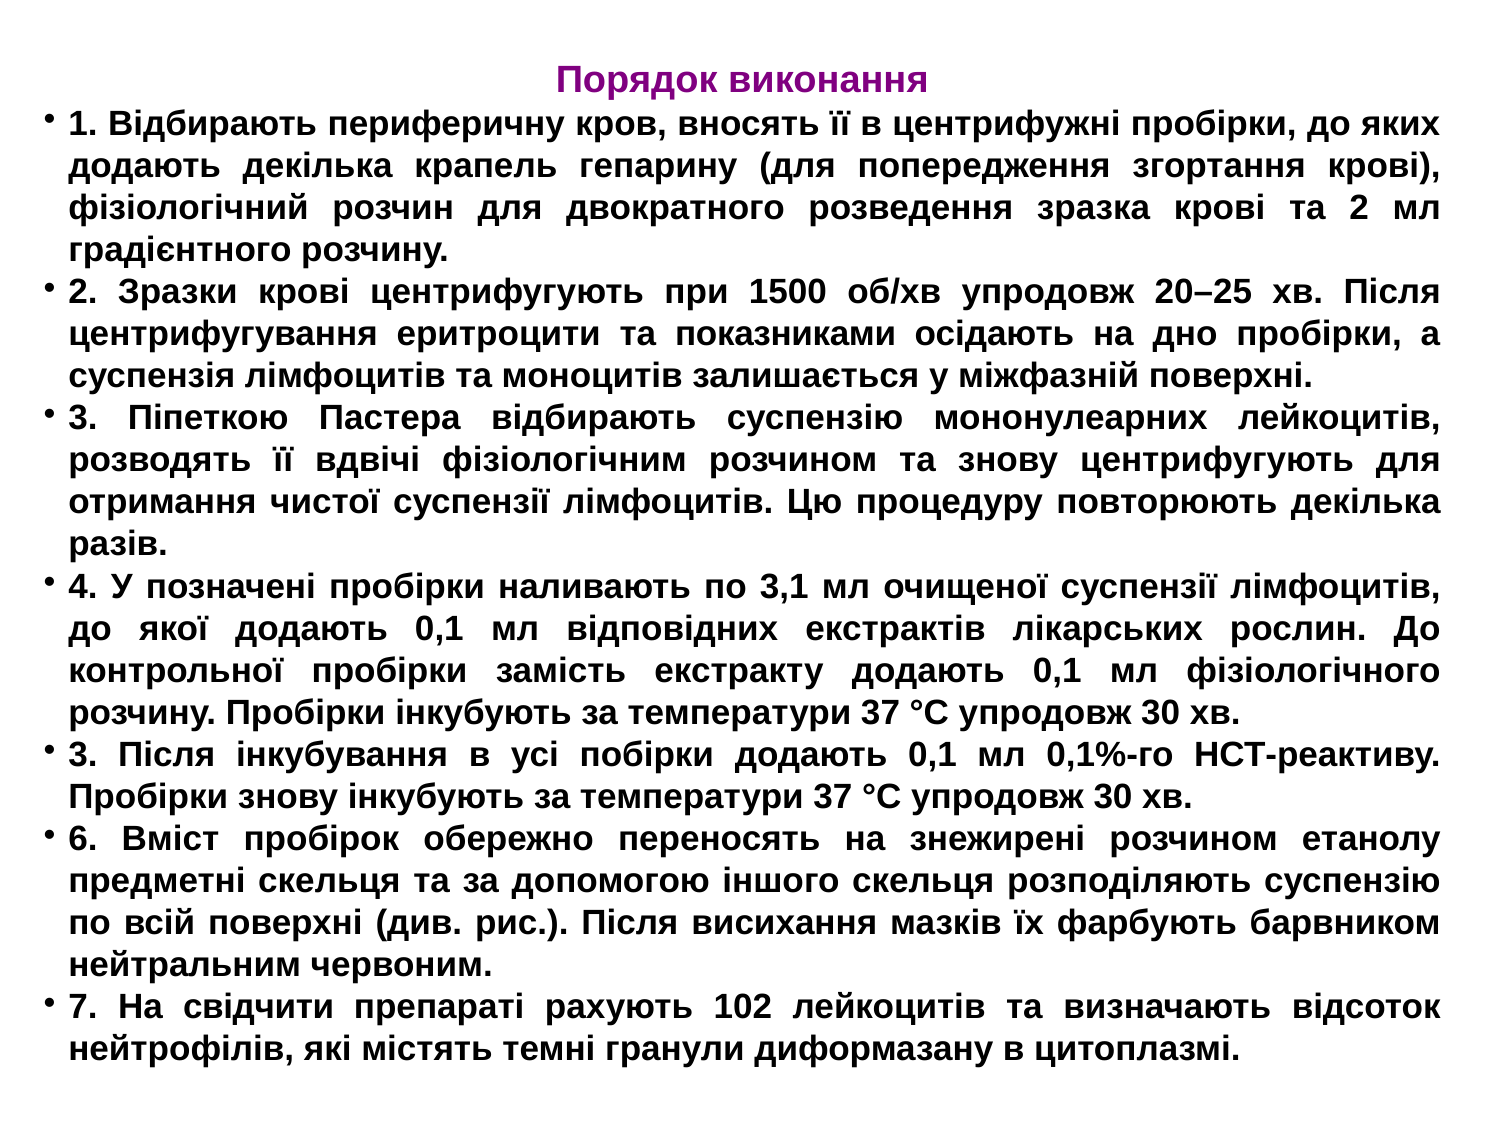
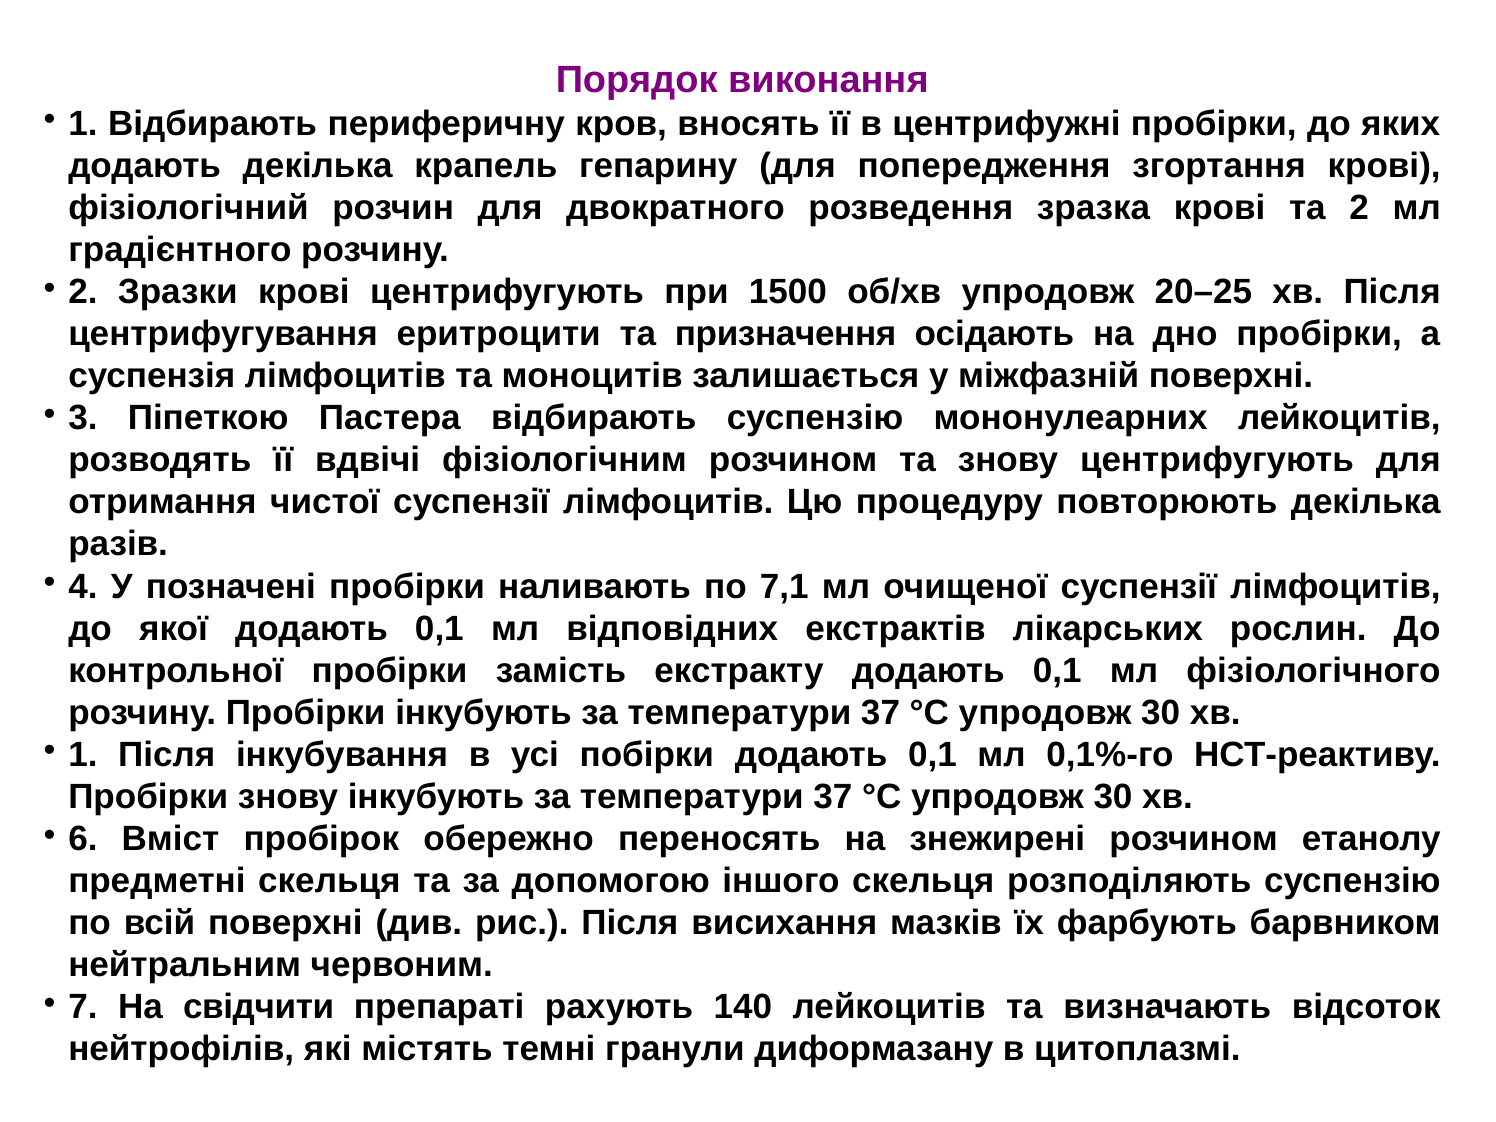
показниками: показниками -> призначення
3,1: 3,1 -> 7,1
3 at (83, 755): 3 -> 1
102: 102 -> 140
